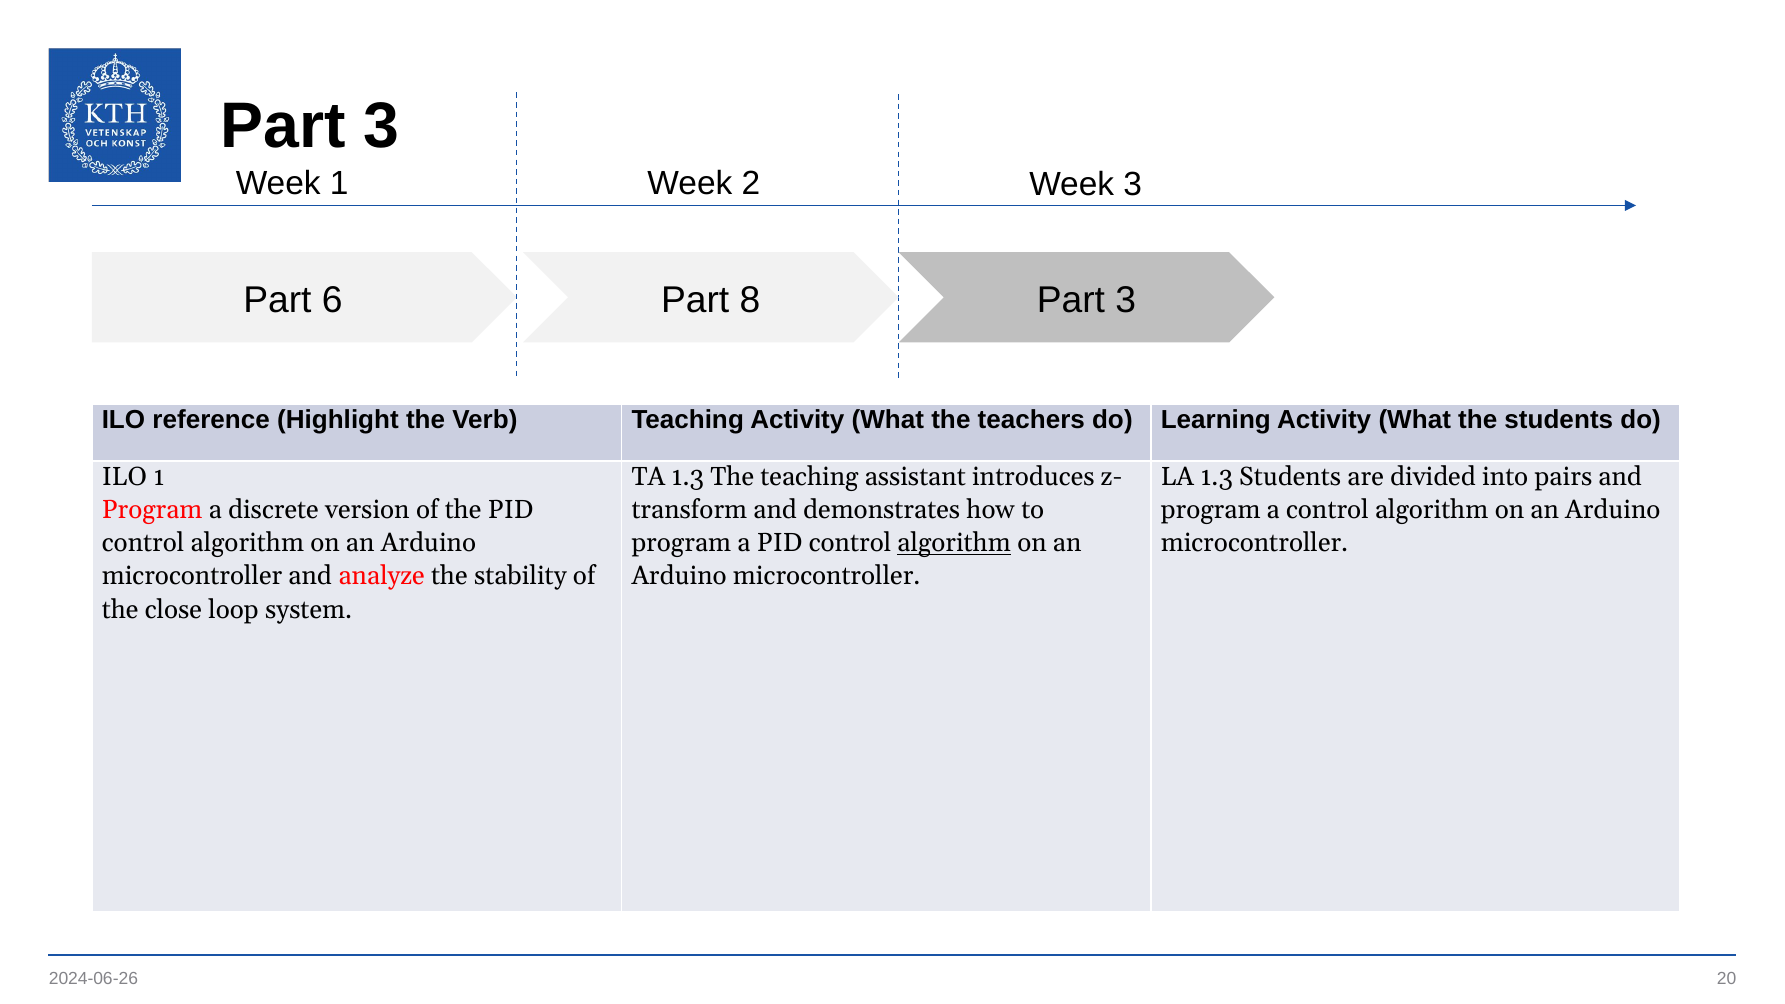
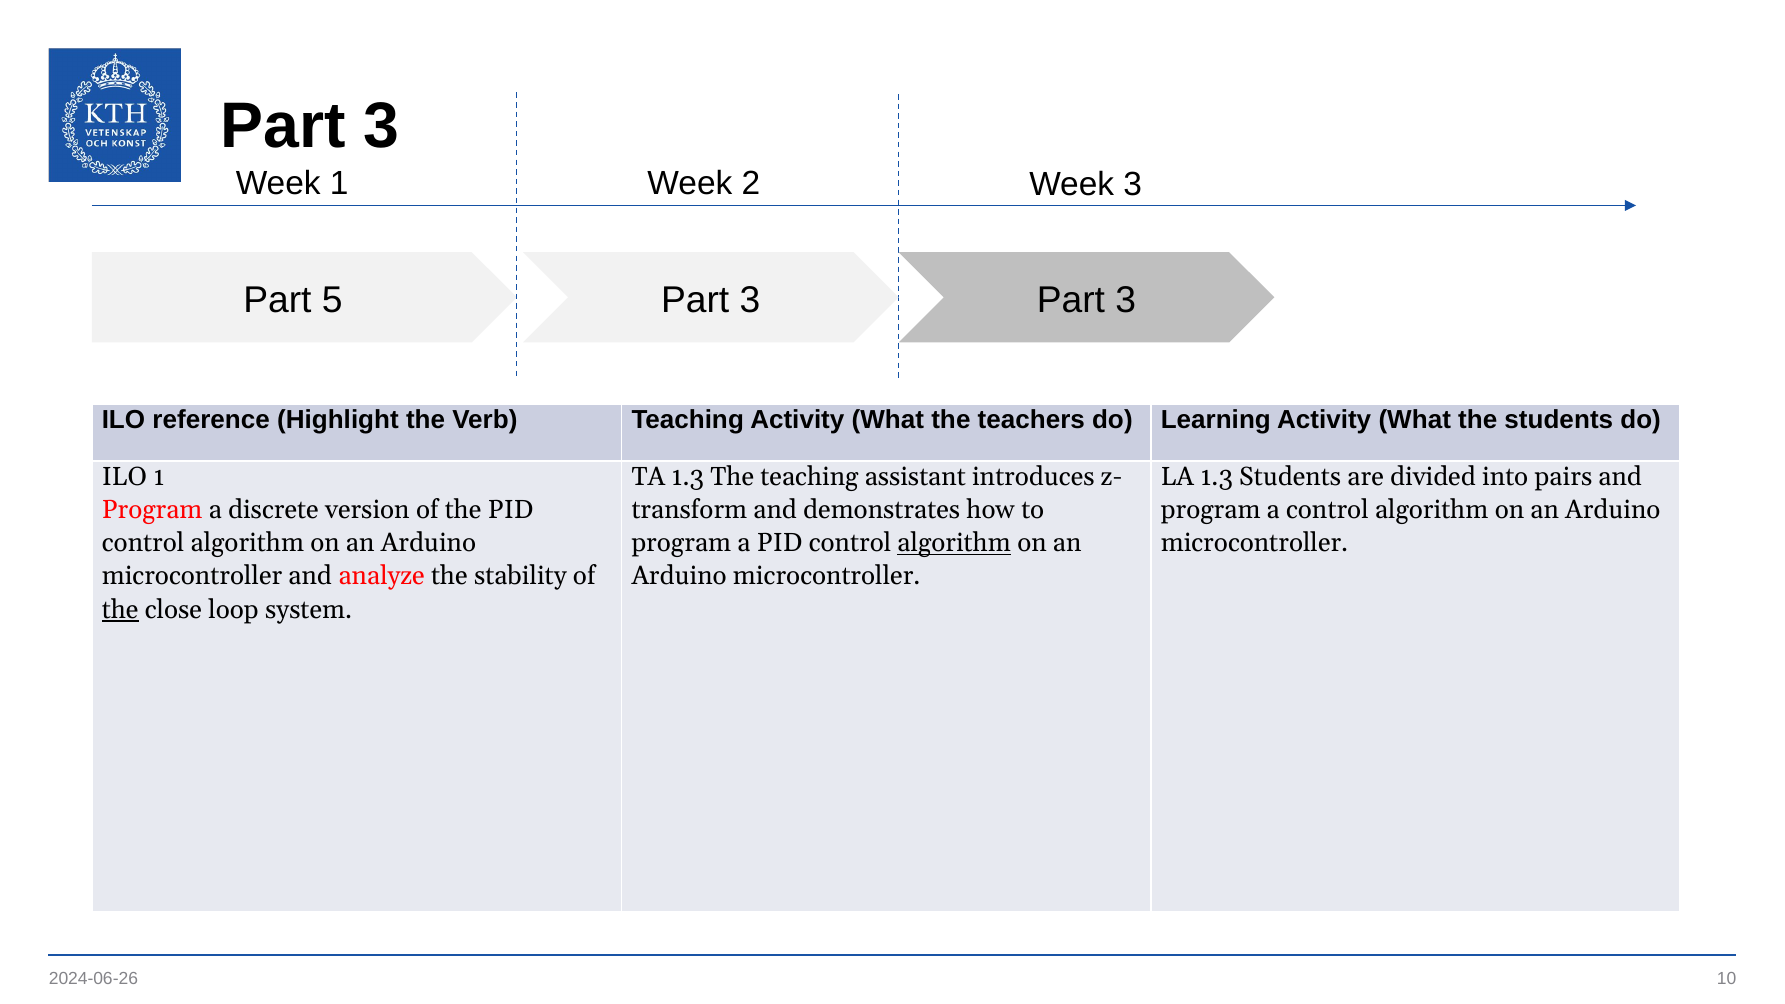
6: 6 -> 5
8 at (750, 300): 8 -> 3
the at (120, 610) underline: none -> present
20: 20 -> 10
